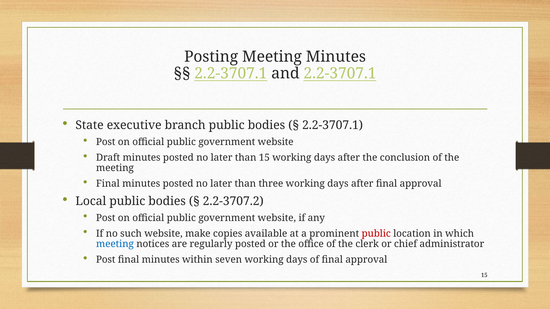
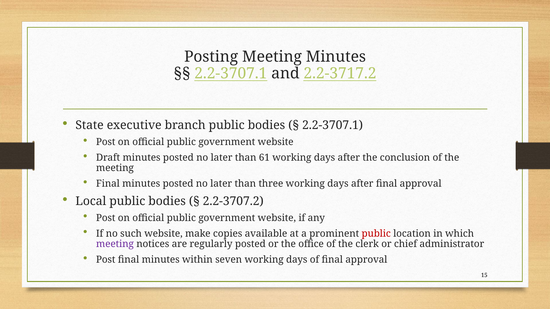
and 2.2-3707.1: 2.2-3707.1 -> 2.2-3717.2
than 15: 15 -> 61
meeting at (115, 244) colour: blue -> purple
